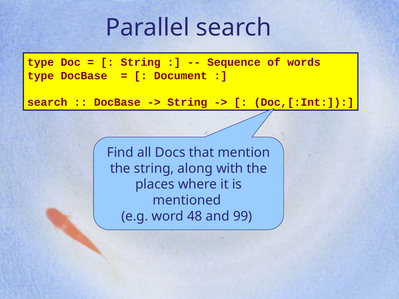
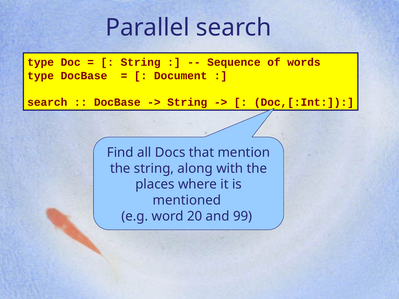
48: 48 -> 20
